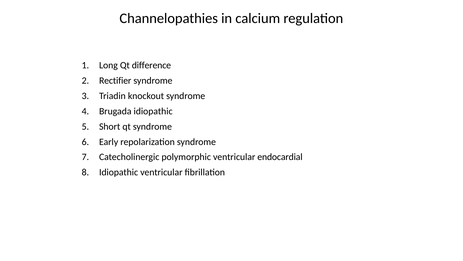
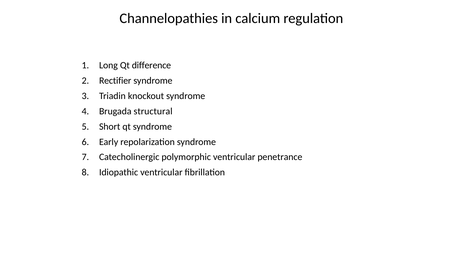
Brugada idiopathic: idiopathic -> structural
endocardial: endocardial -> penetrance
